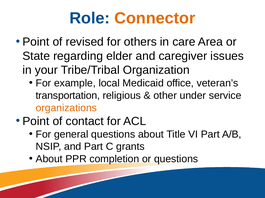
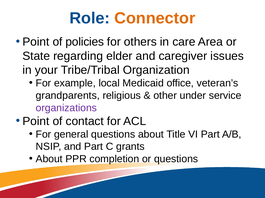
revised: revised -> policies
transportation: transportation -> grandparents
organizations colour: orange -> purple
